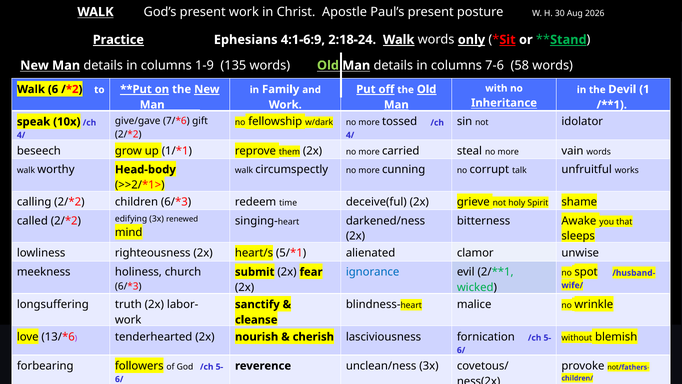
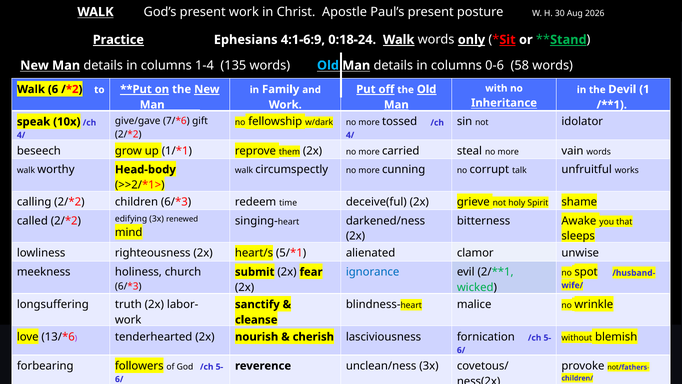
2:18-24: 2:18-24 -> 0:18-24
1-9: 1-9 -> 1-4
Old at (328, 65) colour: light green -> light blue
7-6: 7-6 -> 0-6
